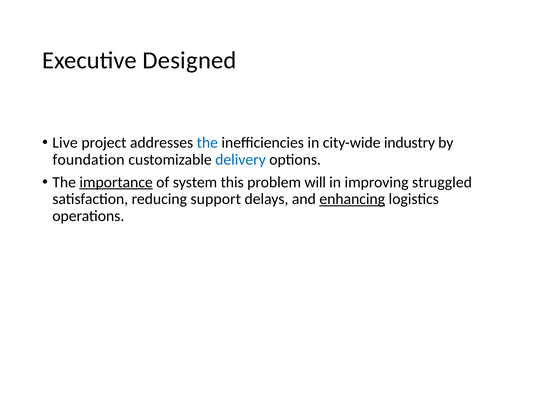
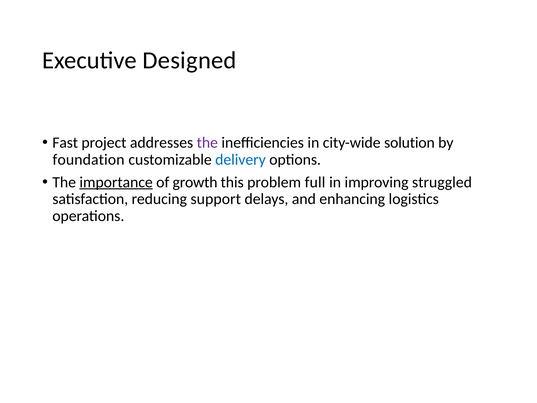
Live: Live -> Fast
the at (207, 143) colour: blue -> purple
industry: industry -> solution
system: system -> growth
will: will -> full
enhancing underline: present -> none
